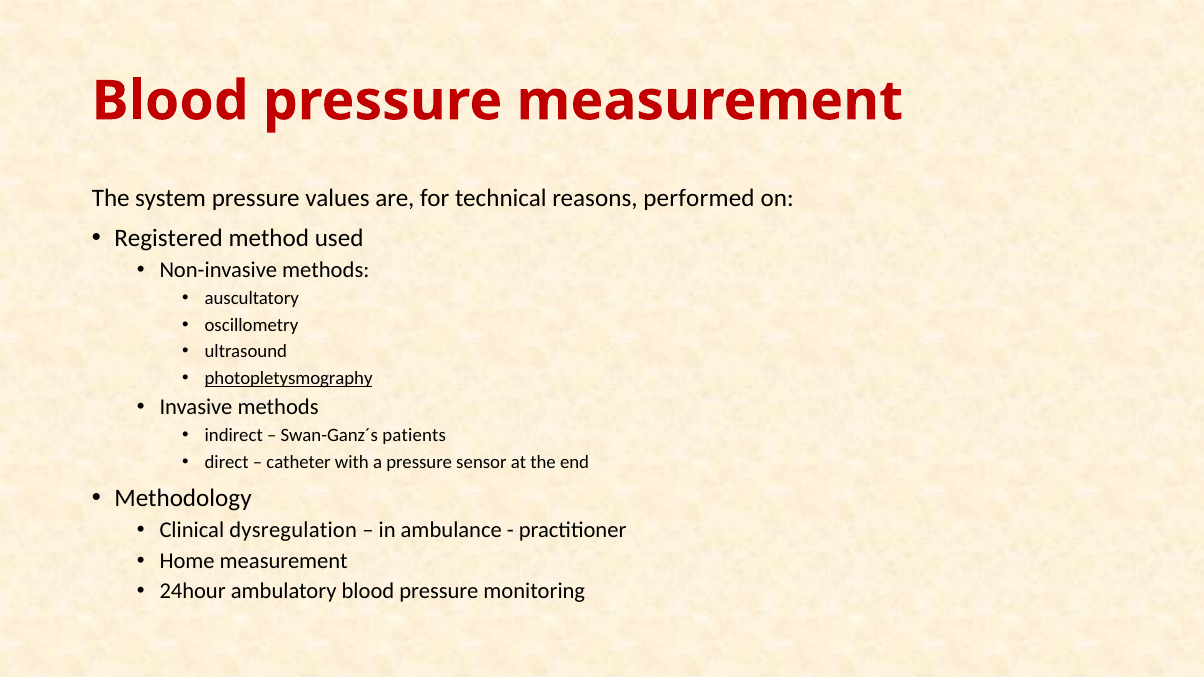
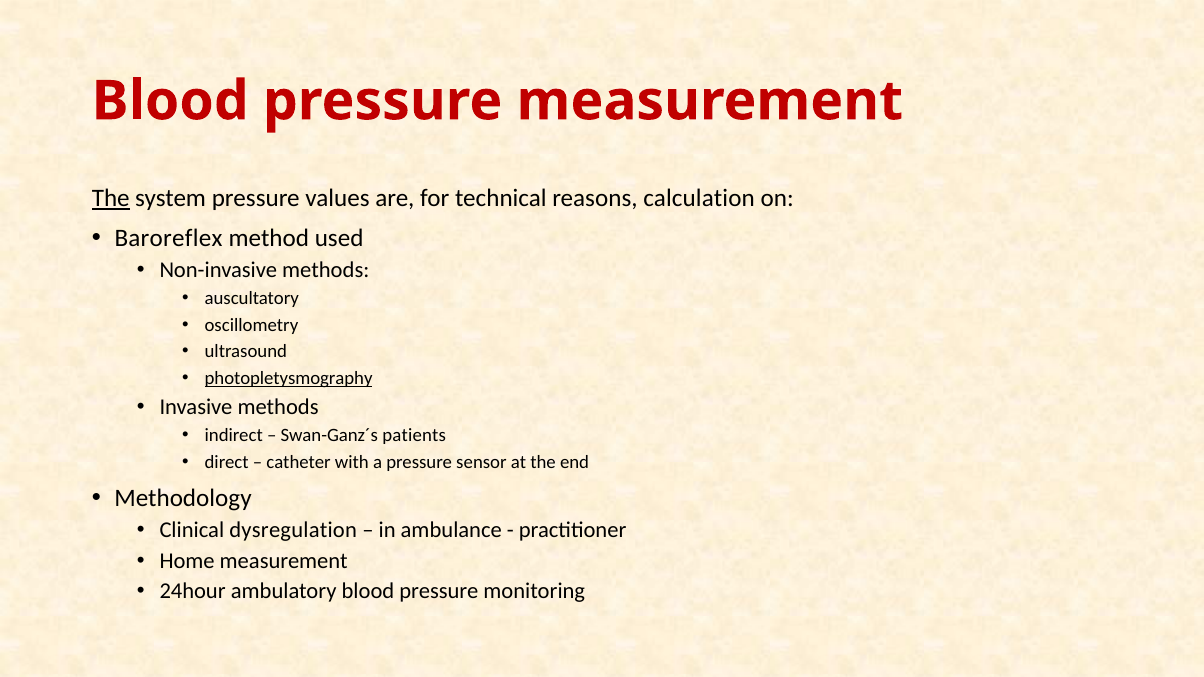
The at (111, 198) underline: none -> present
performed: performed -> calculation
Registered: Registered -> Baroreflex
